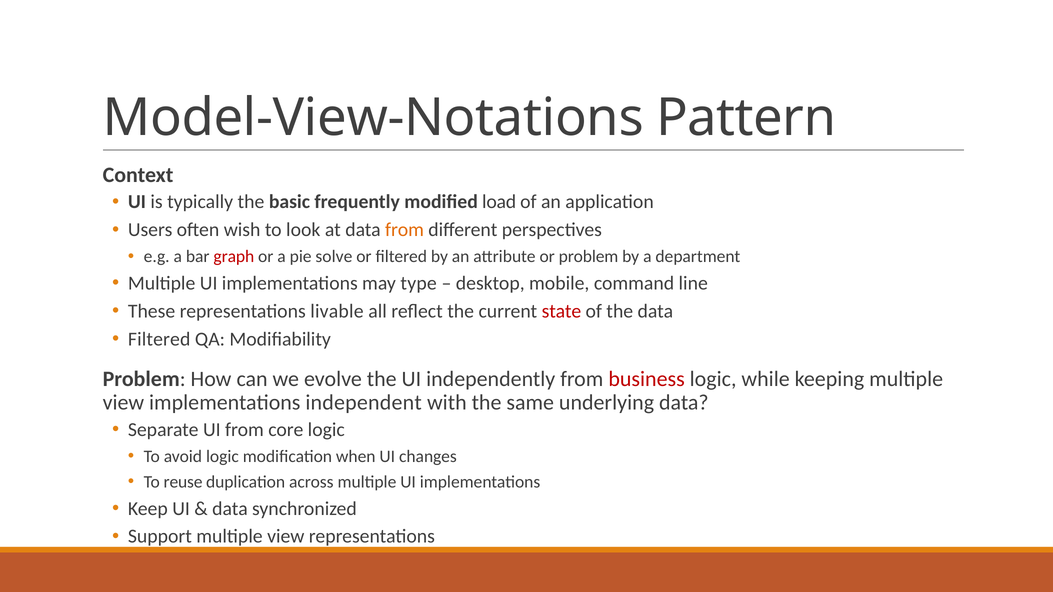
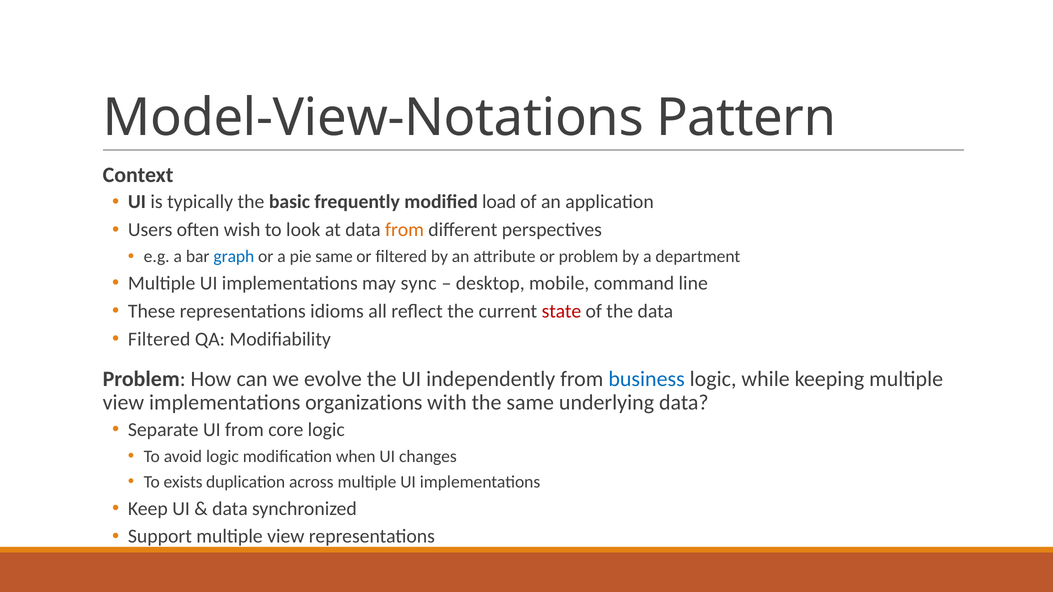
graph colour: red -> blue
pie solve: solve -> same
type: type -> sync
livable: livable -> idioms
business colour: red -> blue
independent: independent -> organizations
reuse: reuse -> exists
